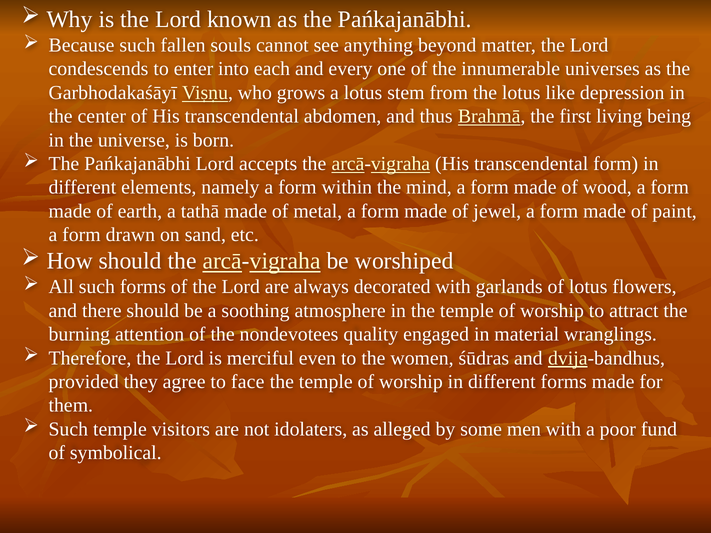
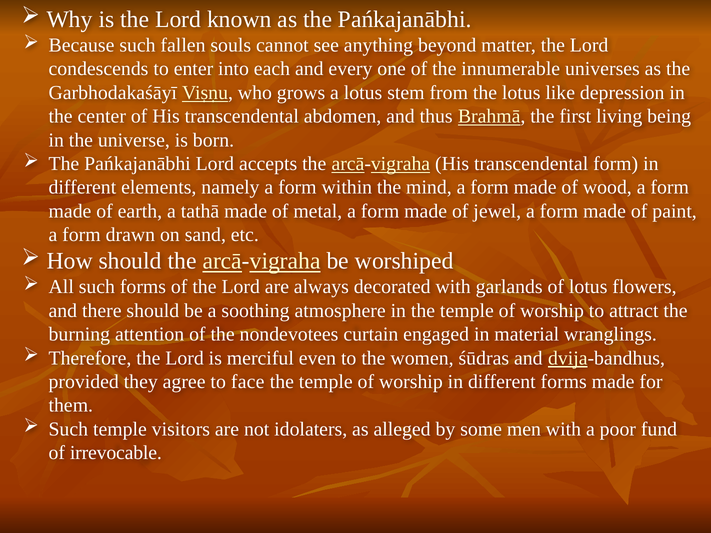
quality: quality -> curtain
symbolical: symbolical -> irrevocable
